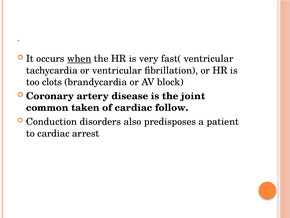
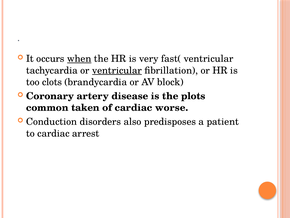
ventricular at (117, 70) underline: none -> present
joint: joint -> plots
follow: follow -> worse
